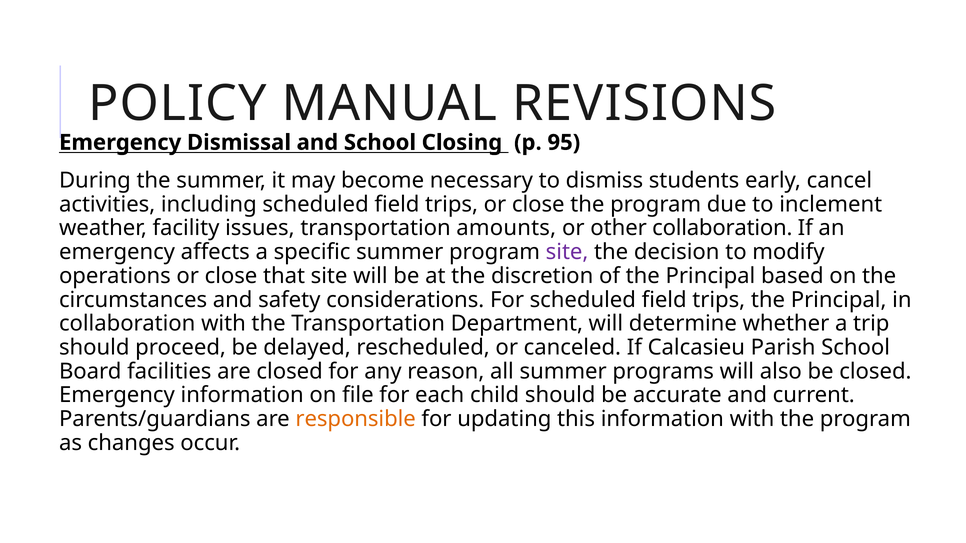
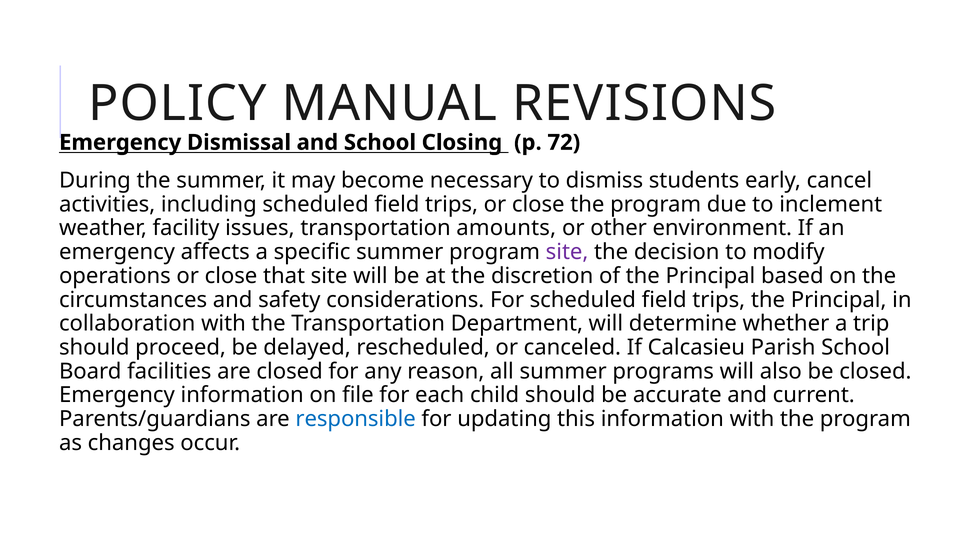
95: 95 -> 72
other collaboration: collaboration -> environment
responsible colour: orange -> blue
